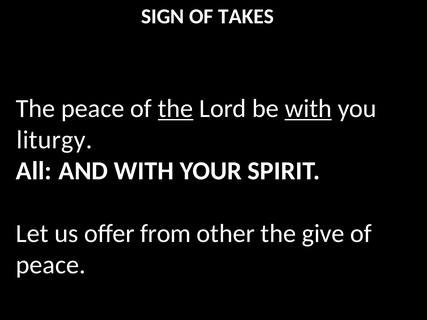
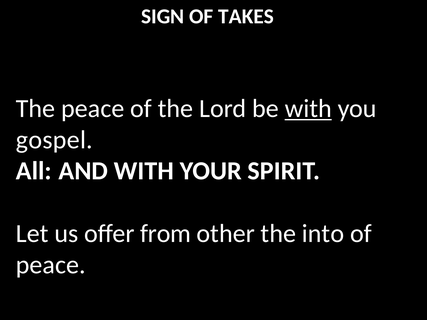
the at (176, 109) underline: present -> none
liturgy: liturgy -> gospel
give: give -> into
